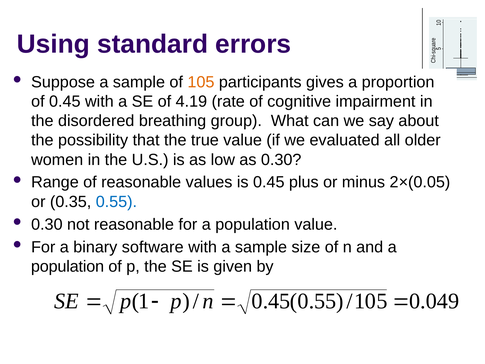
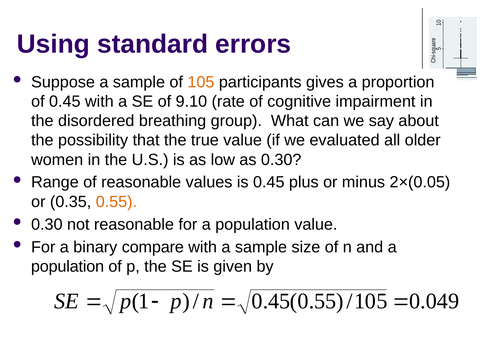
4.19: 4.19 -> 9.10
0.55 colour: blue -> orange
software: software -> compare
